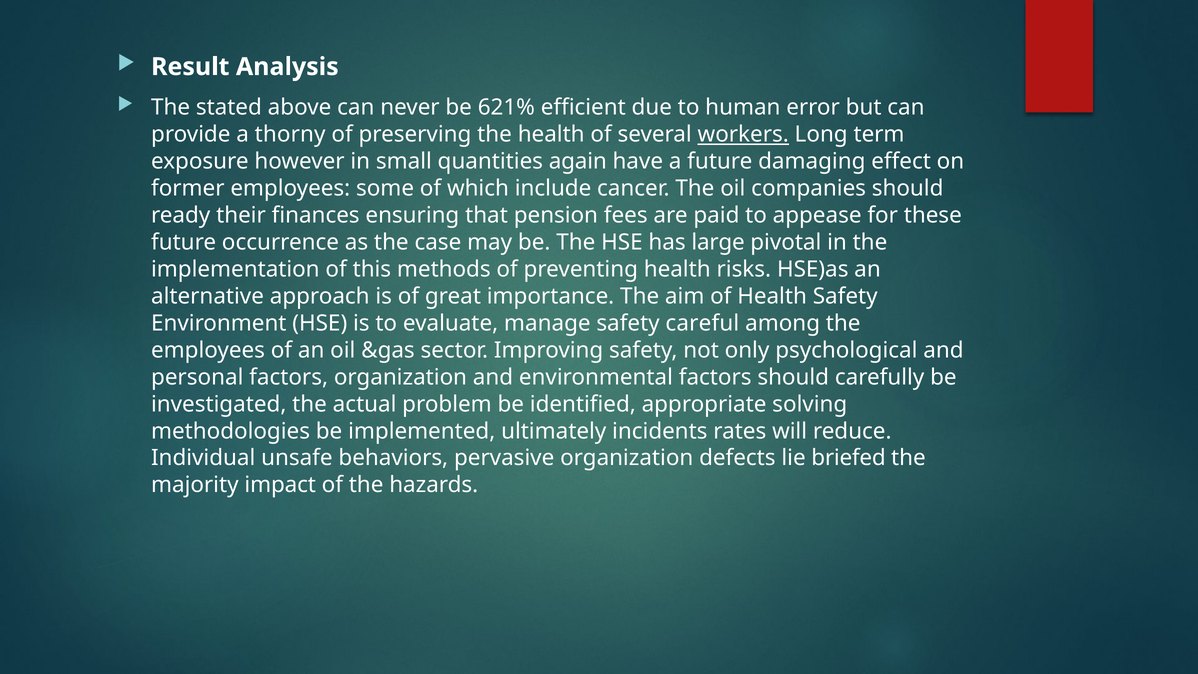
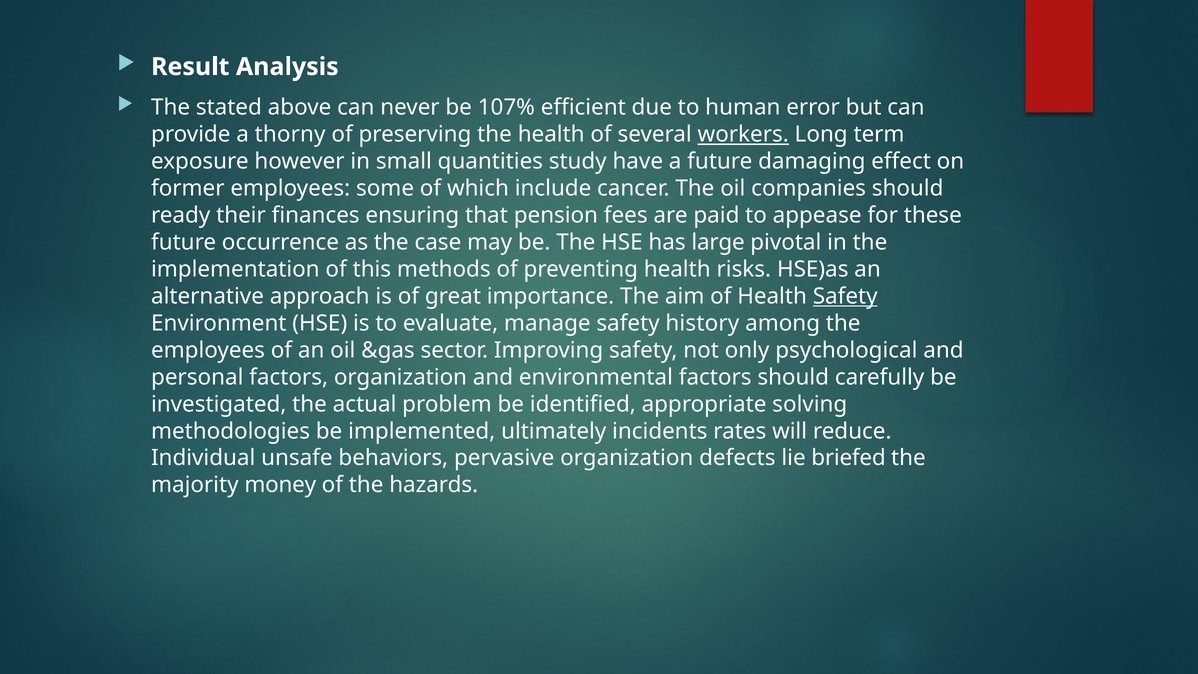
621%: 621% -> 107%
again: again -> study
Safety at (845, 296) underline: none -> present
careful: careful -> history
impact: impact -> money
